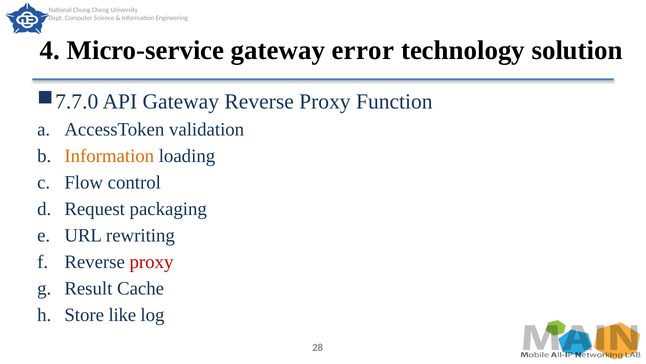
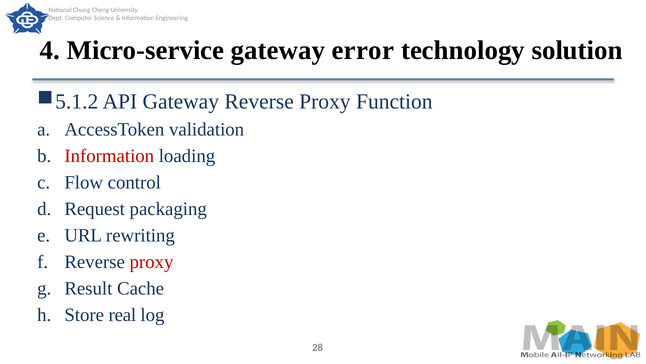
7.7.0: 7.7.0 -> 5.1.2
Information at (109, 156) colour: orange -> red
like: like -> real
